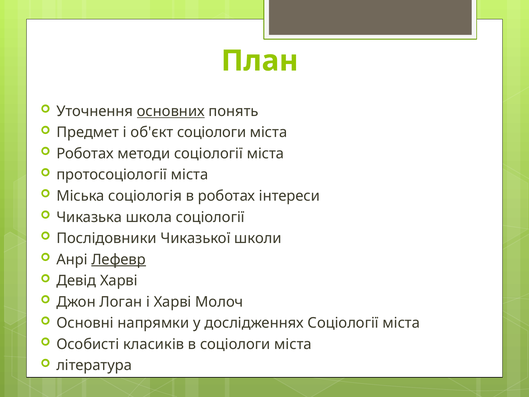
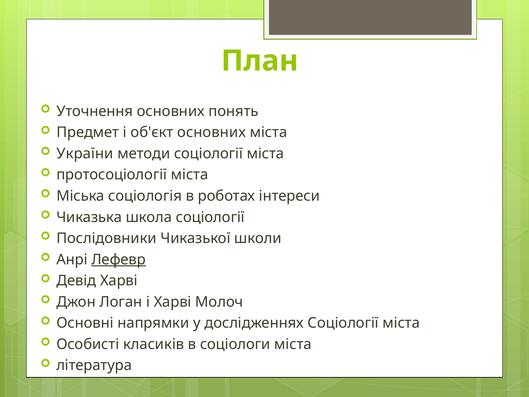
основних at (171, 111) underline: present -> none
об'єкт соціологи: соціологи -> основних
Роботах at (85, 154): Роботах -> України
